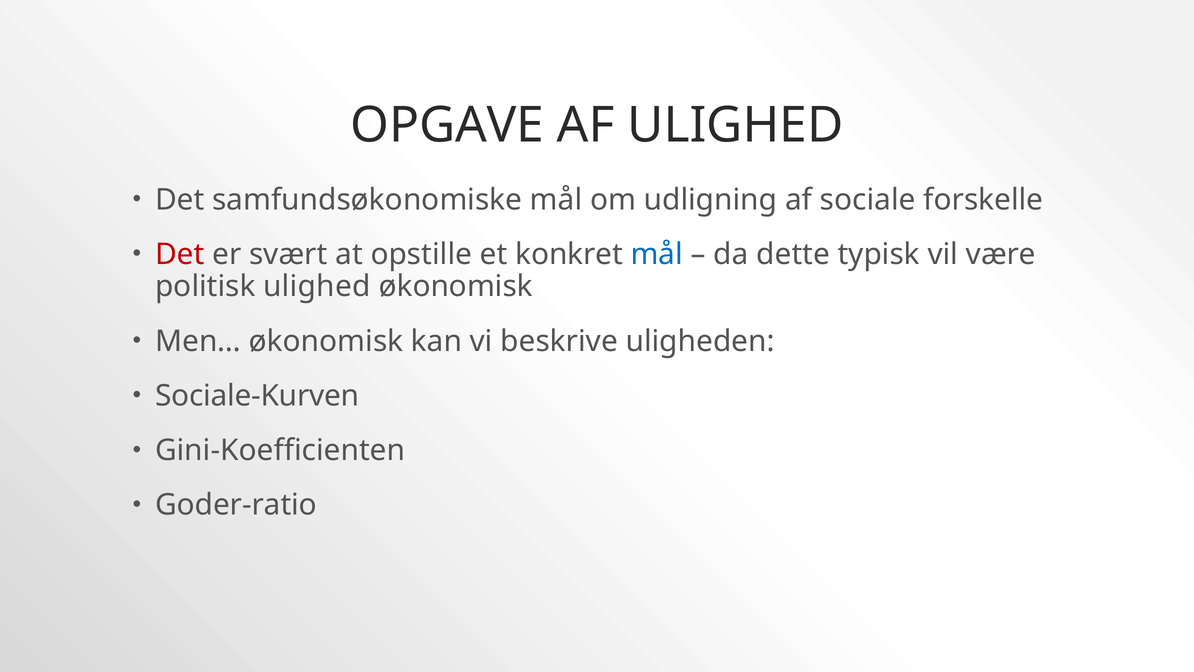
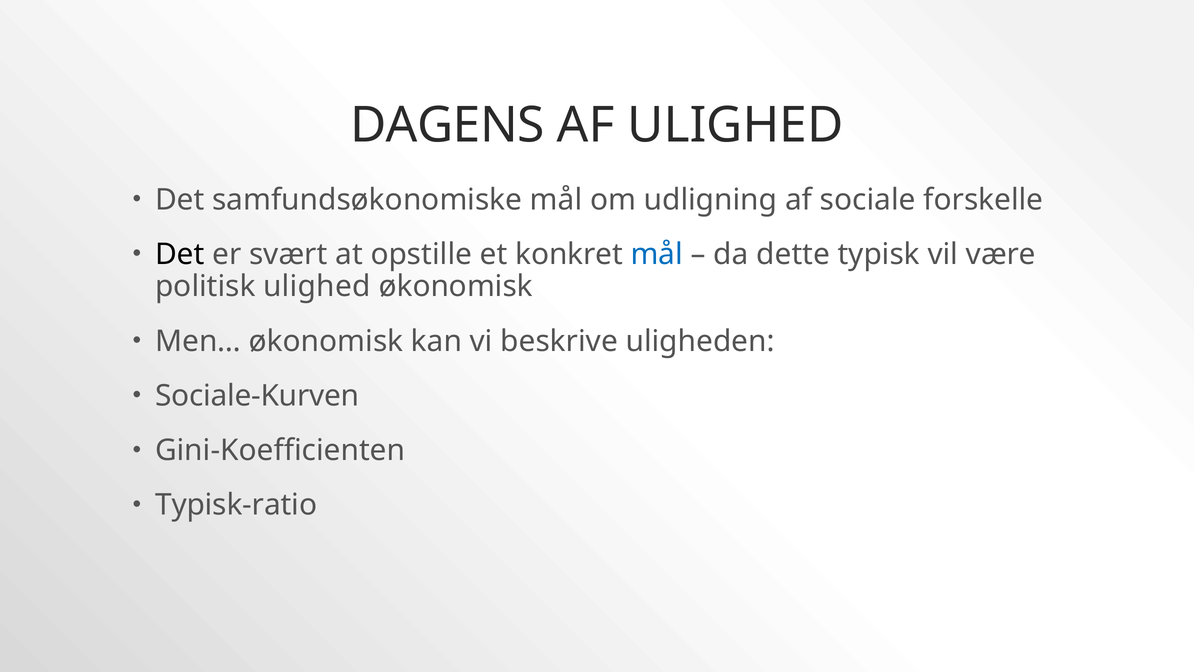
OPGAVE: OPGAVE -> DAGENS
Det at (180, 254) colour: red -> black
Goder-ratio: Goder-ratio -> Typisk-ratio
